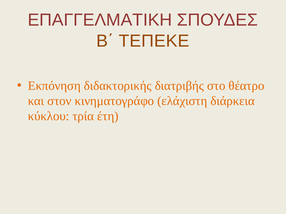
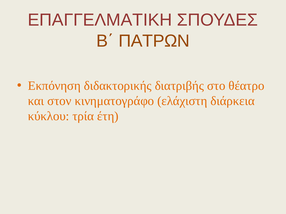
ΤΕΠΕΚΕ: ΤΕΠΕΚΕ -> ΠΑΤΡΩΝ
